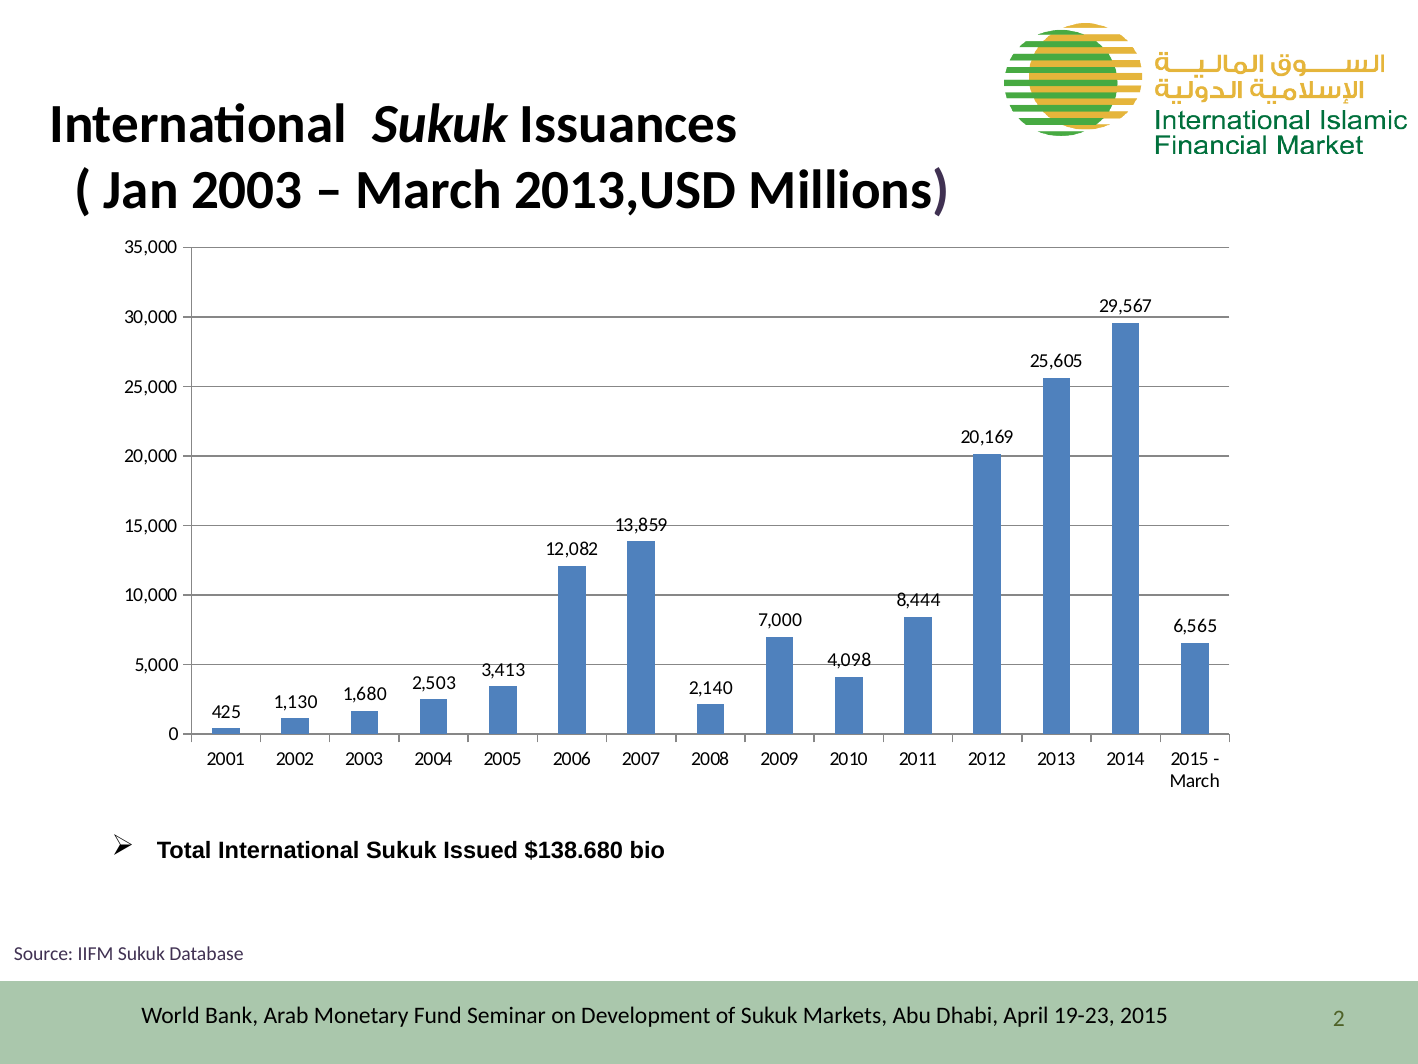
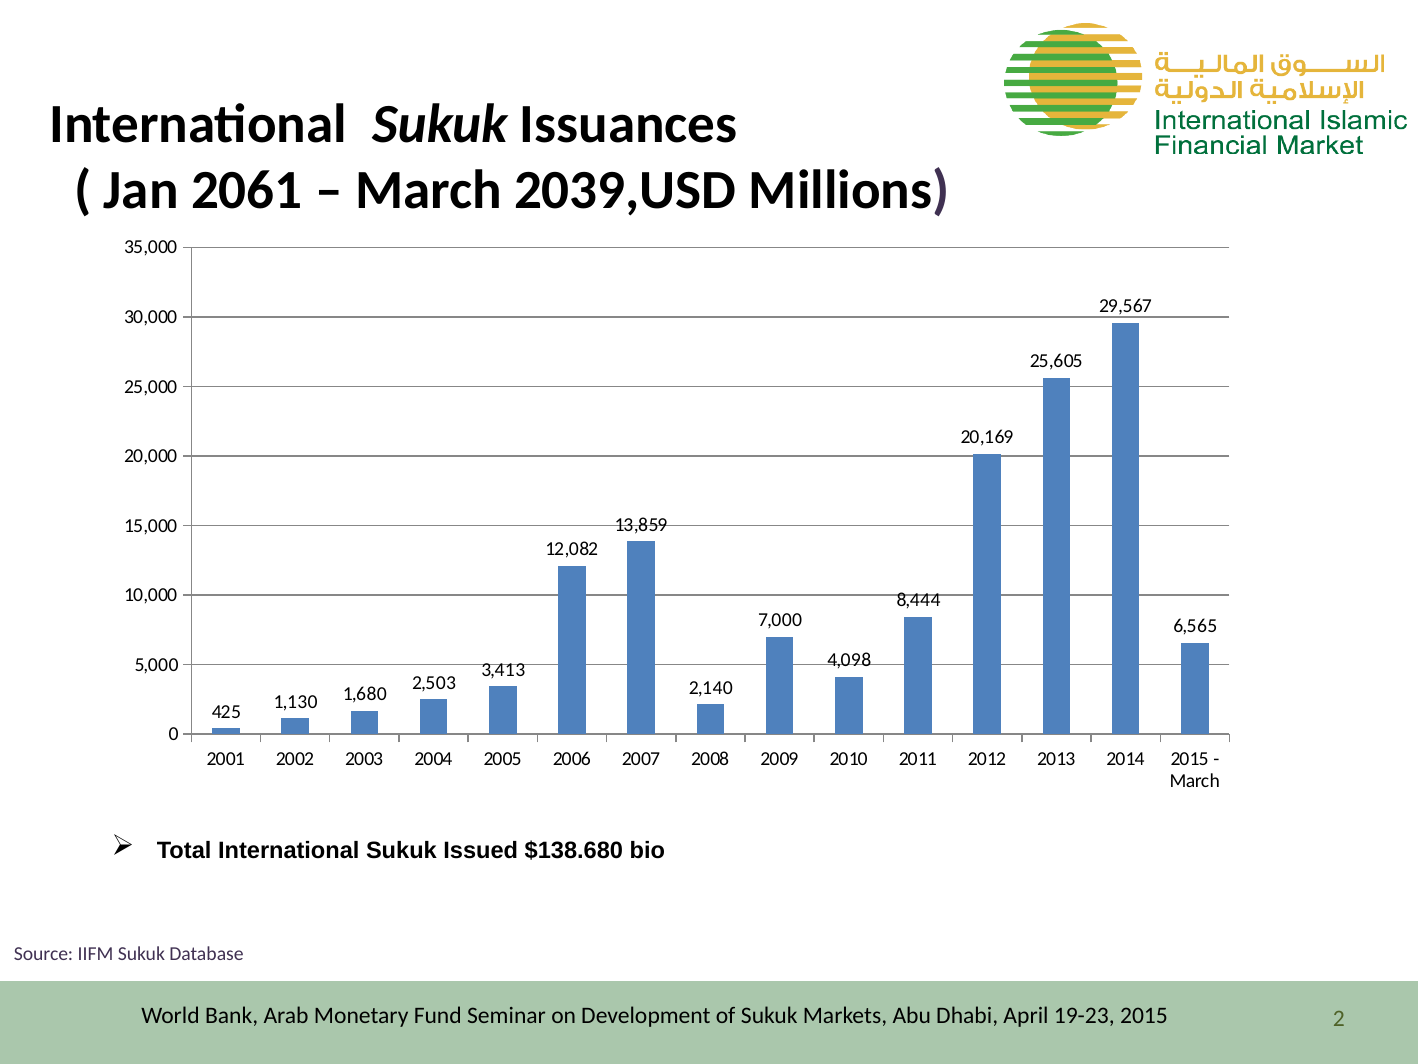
Jan 2003: 2003 -> 2061
2013,USD: 2013,USD -> 2039,USD
